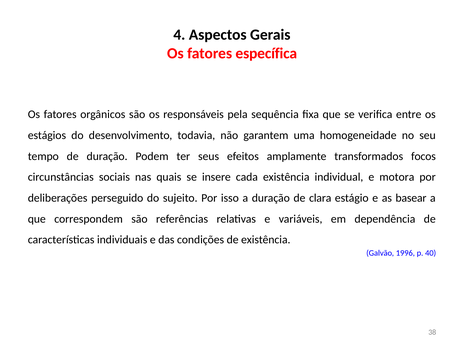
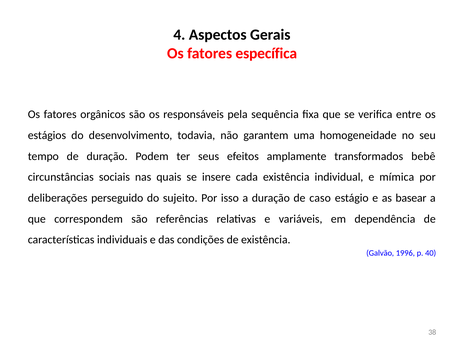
focos: focos -> bebê
motora: motora -> mímica
clara: clara -> caso
